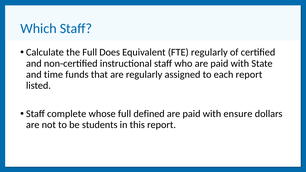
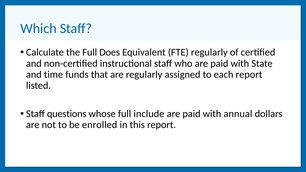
complete: complete -> questions
defined: defined -> include
ensure: ensure -> annual
students: students -> enrolled
